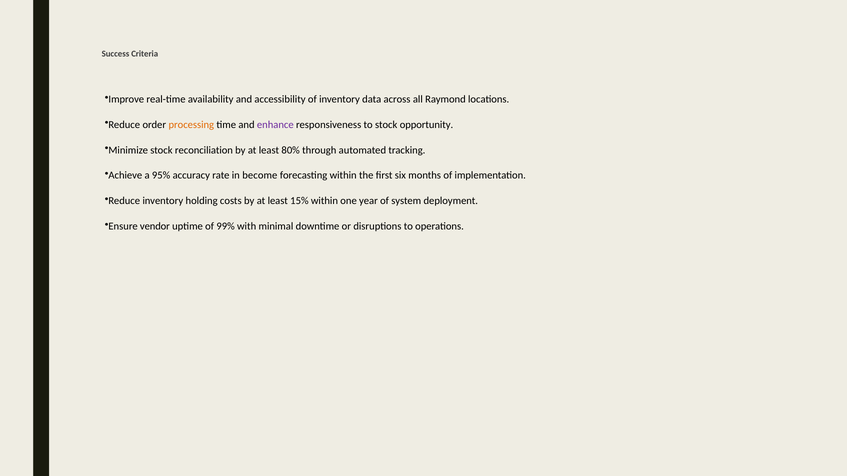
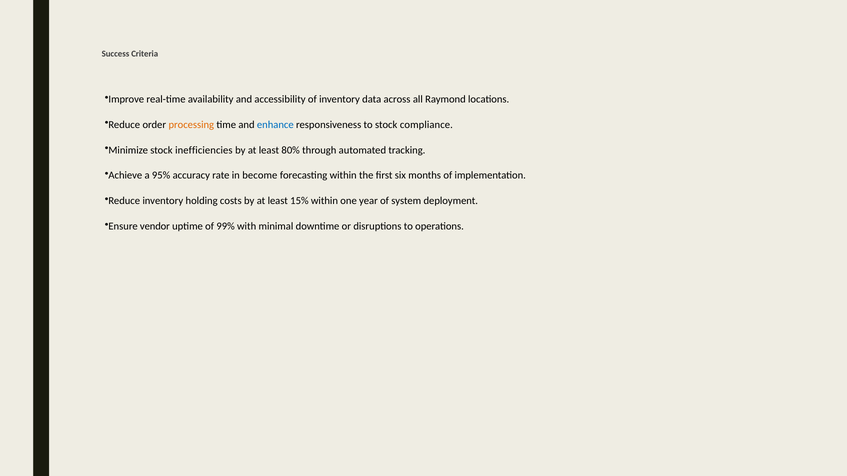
enhance colour: purple -> blue
opportunity: opportunity -> compliance
reconciliation: reconciliation -> inefficiencies
